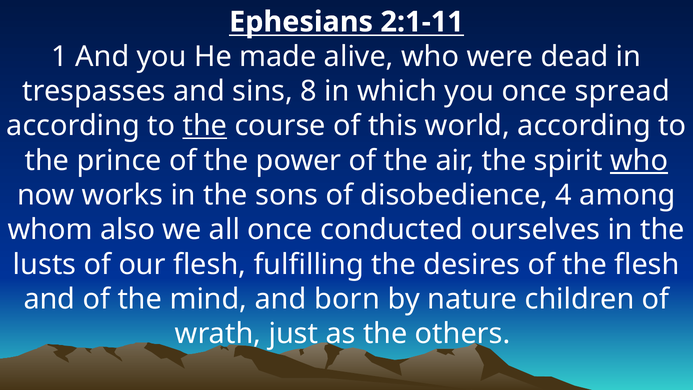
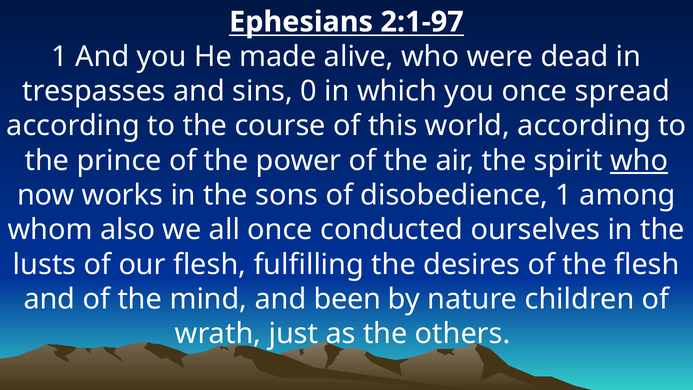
2:1-11: 2:1-11 -> 2:1-97
8: 8 -> 0
the at (205, 126) underline: present -> none
disobedience 4: 4 -> 1
born: born -> been
